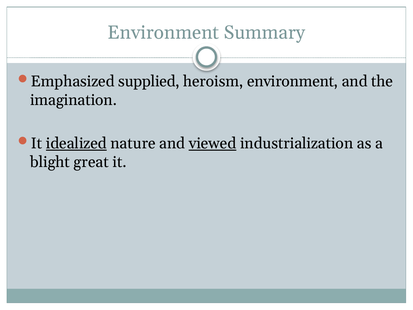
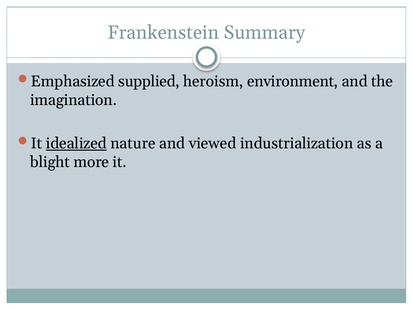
Environment at (163, 33): Environment -> Frankenstein
viewed underline: present -> none
great: great -> more
